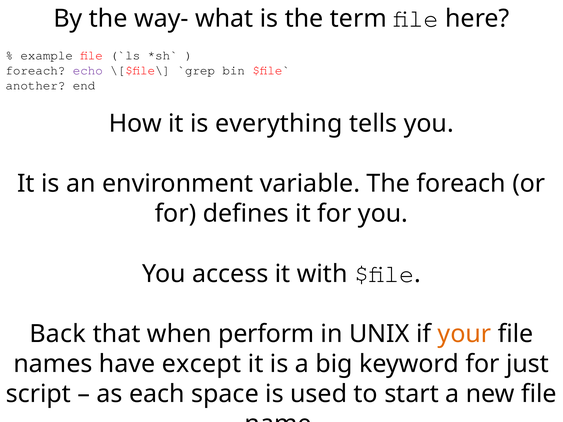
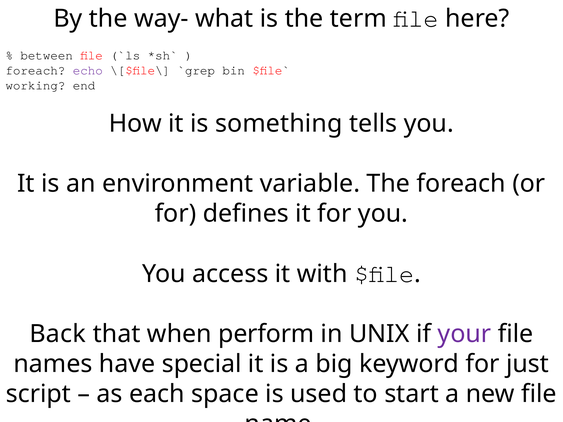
example: example -> between
another: another -> working
everything: everything -> something
your colour: orange -> purple
except: except -> special
